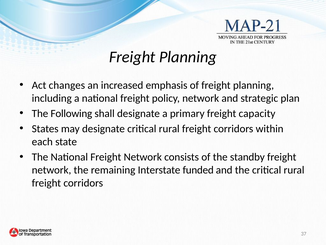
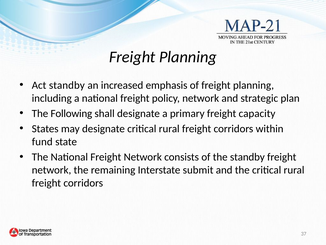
Act changes: changes -> standby
each: each -> fund
funded: funded -> submit
